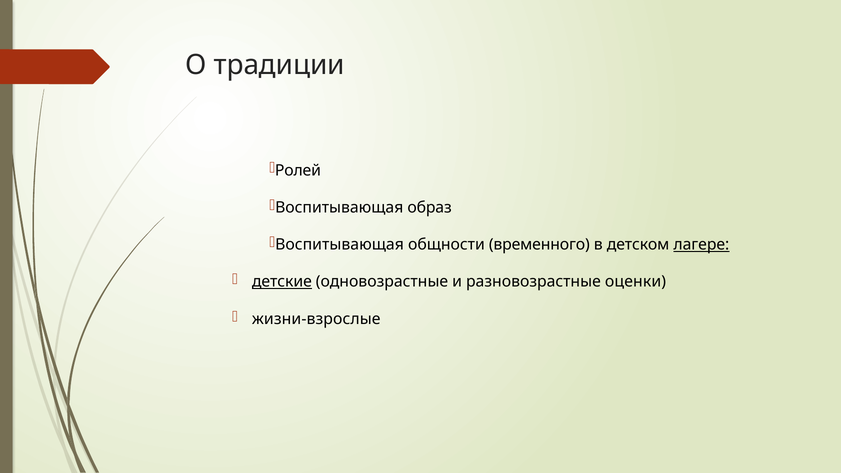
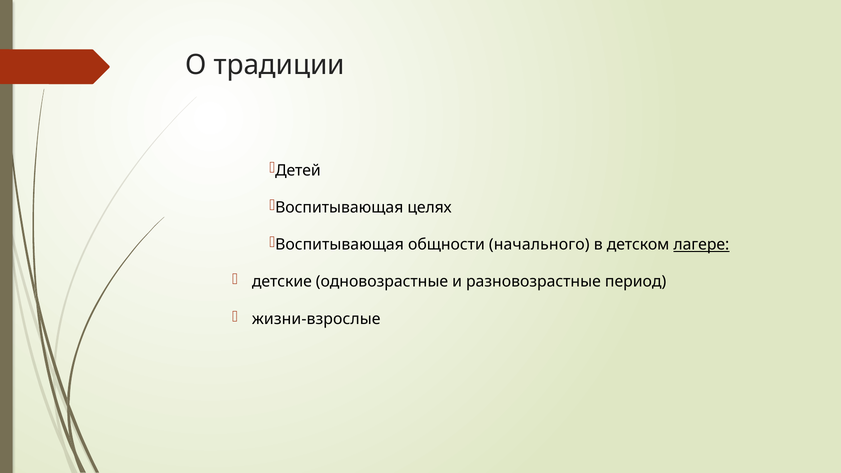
Ролей: Ролей -> Детей
образ: образ -> целях
временного: временного -> начального
детские underline: present -> none
оценки: оценки -> период
